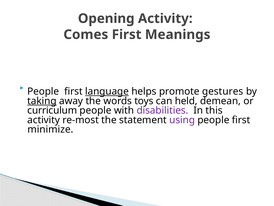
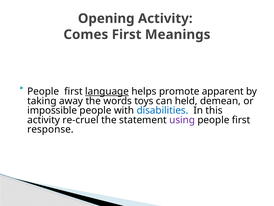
gestures: gestures -> apparent
taking underline: present -> none
curriculum: curriculum -> impossible
disabilities colour: purple -> blue
re-most: re-most -> re-cruel
minimize: minimize -> response
